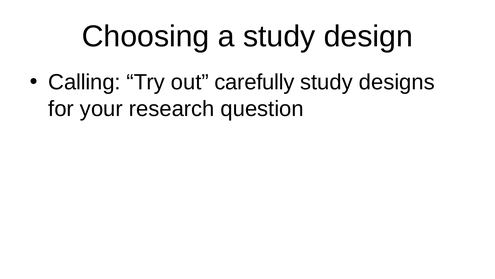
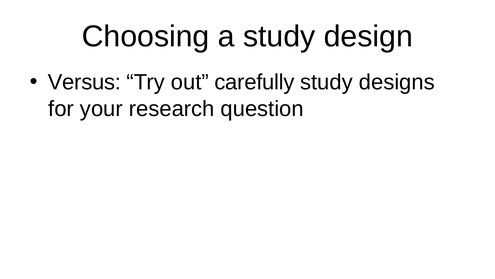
Calling: Calling -> Versus
